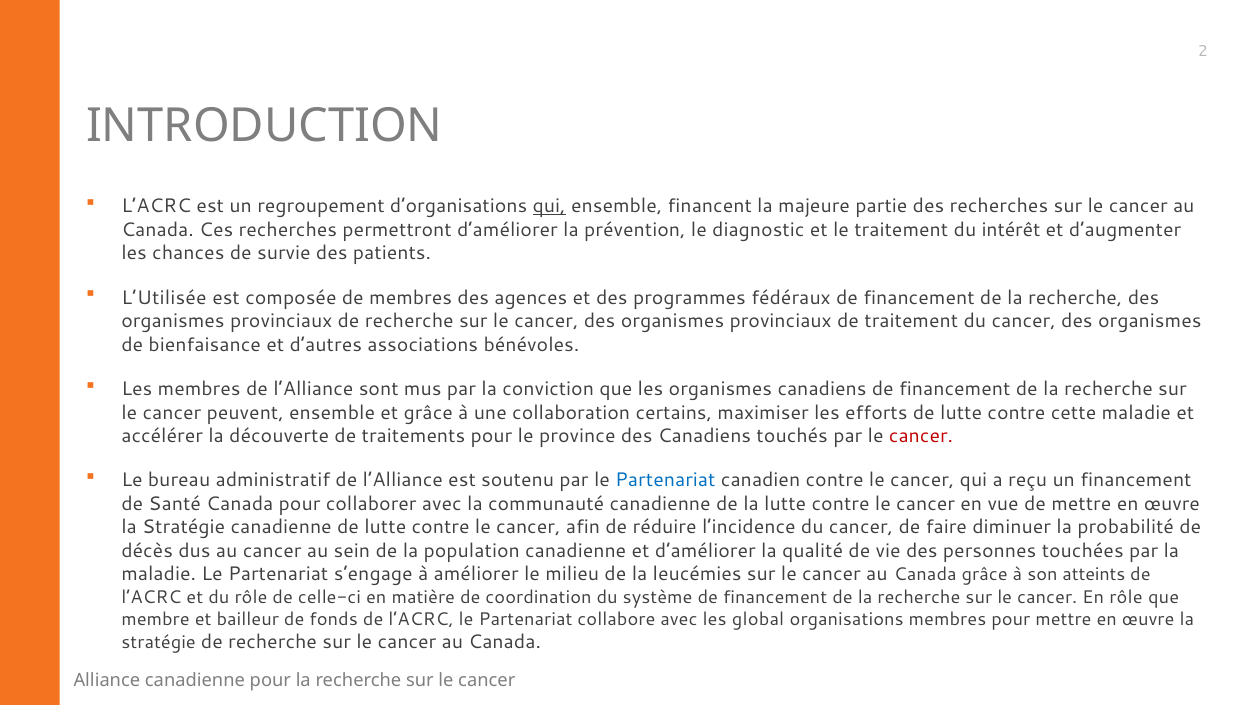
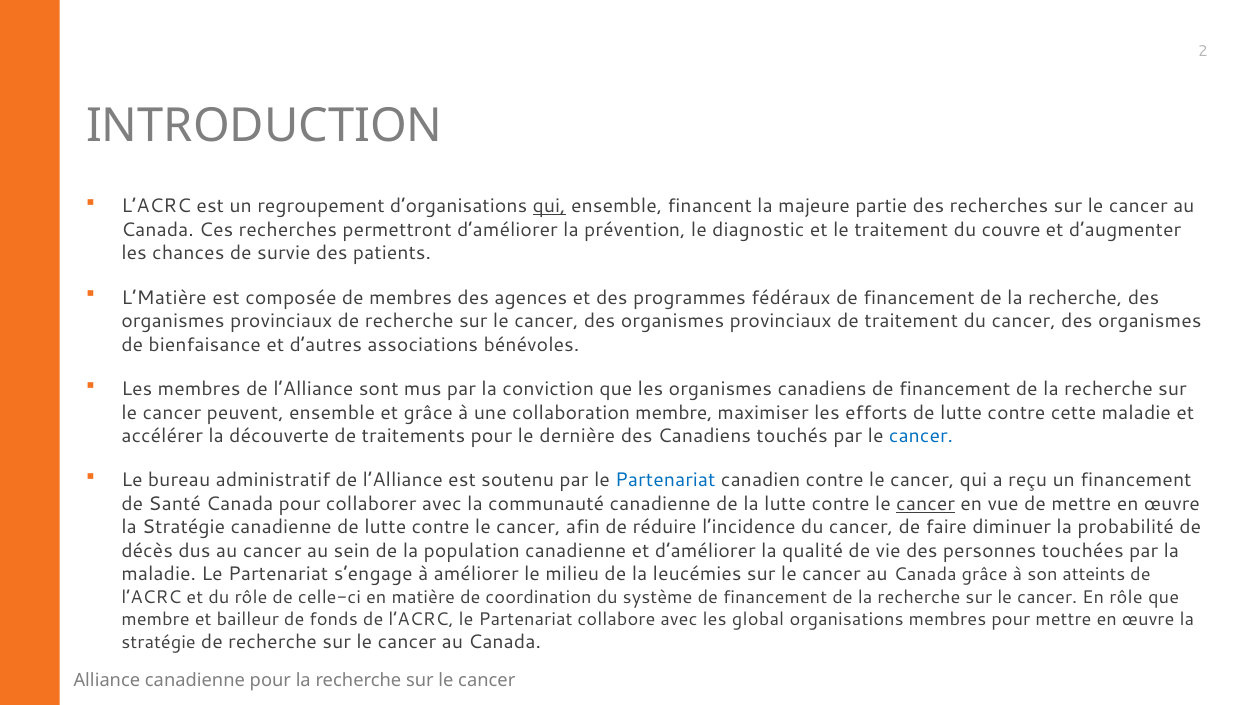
intérêt: intérêt -> couvre
L’Utilisée: L’Utilisée -> L’Matière
collaboration certains: certains -> membre
province: province -> dernière
cancer at (921, 436) colour: red -> blue
cancer at (926, 504) underline: none -> present
